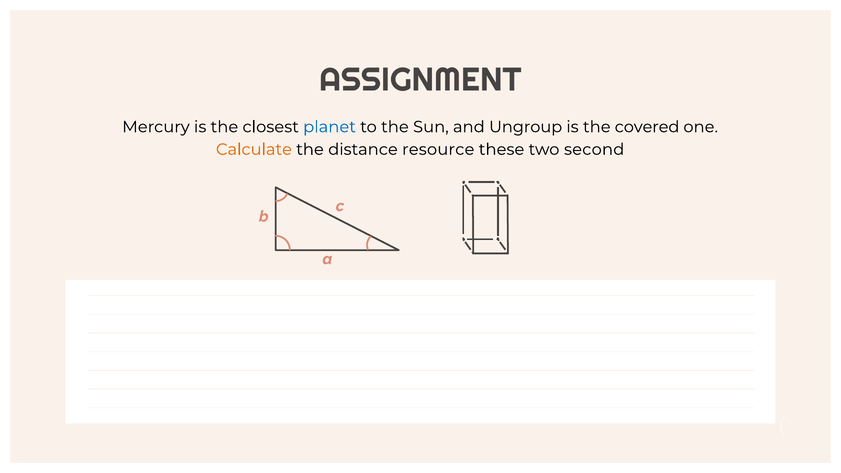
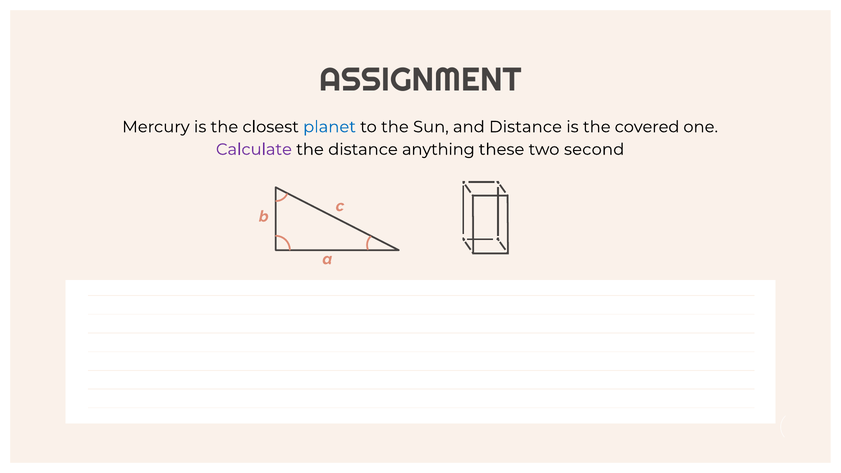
and Ungroup: Ungroup -> Distance
Calculate colour: orange -> purple
resource: resource -> anything
